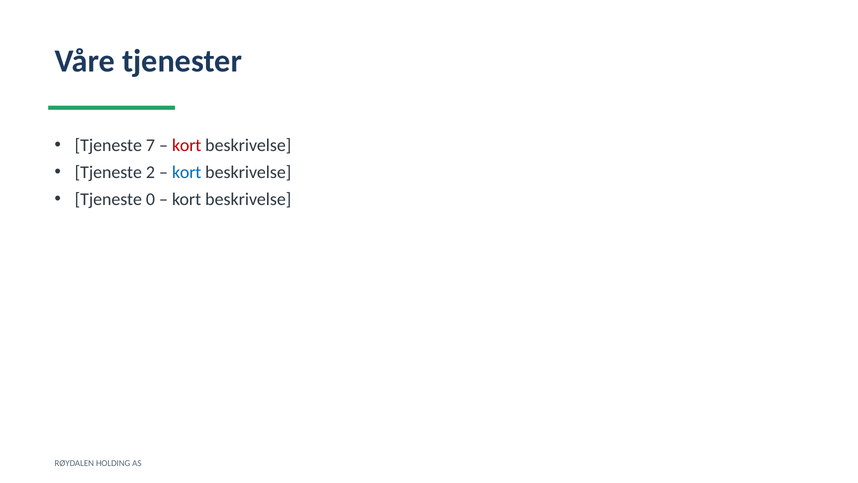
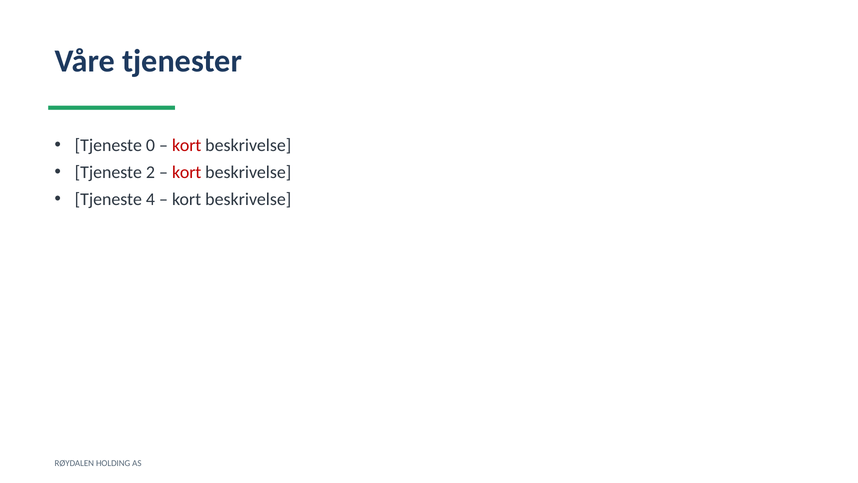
7: 7 -> 0
kort at (187, 172) colour: blue -> red
0: 0 -> 4
